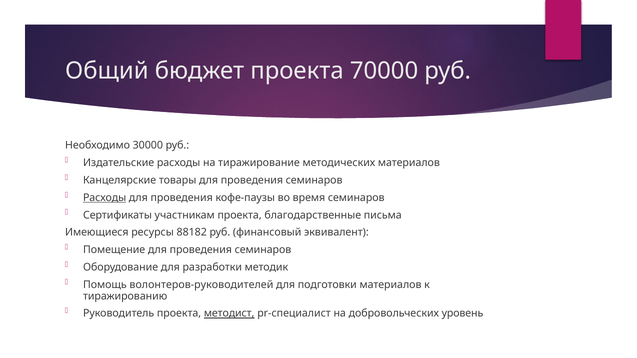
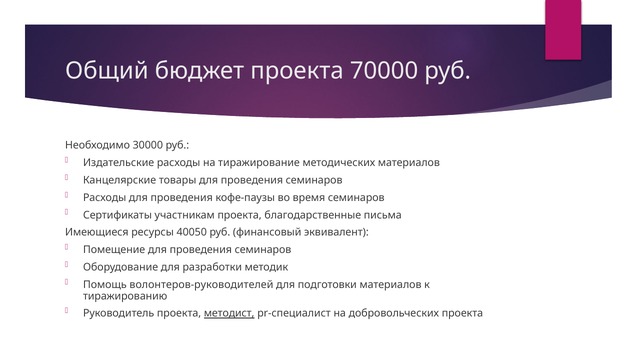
Расходы at (105, 198) underline: present -> none
88182: 88182 -> 40050
добровольческих уровень: уровень -> проекта
